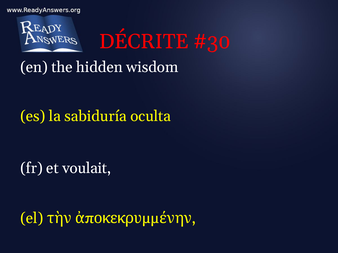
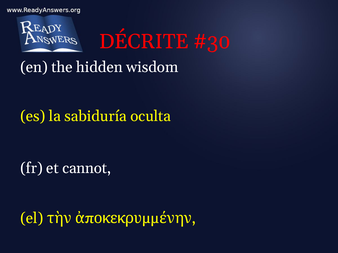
voulait: voulait -> cannot
